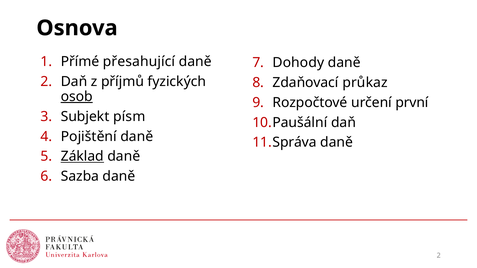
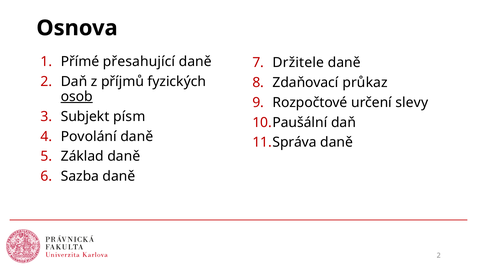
Dohody: Dohody -> Držitele
první: první -> slevy
Pojištění: Pojištění -> Povolání
Základ underline: present -> none
